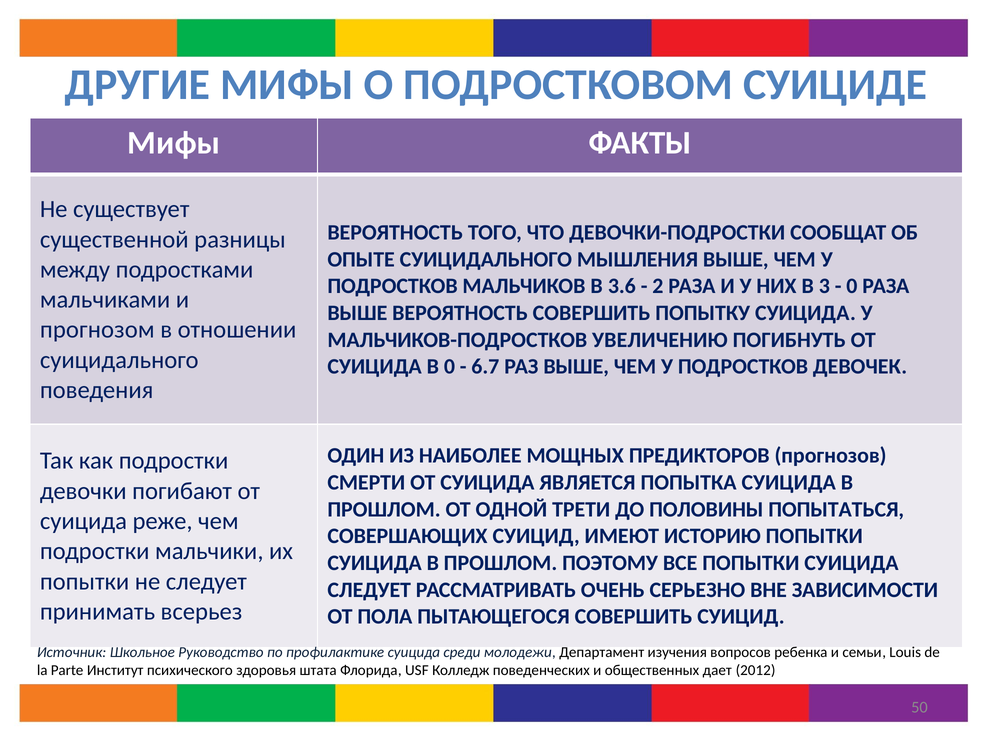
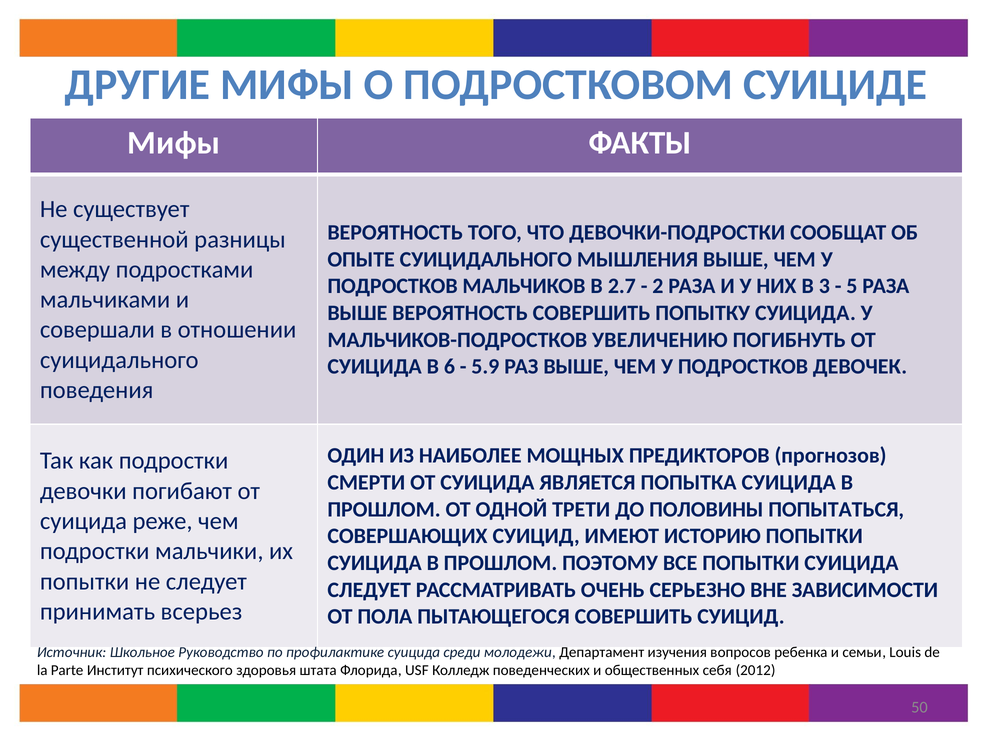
3.6: 3.6 -> 2.7
0 at (852, 286): 0 -> 5
прогнозом: прогнозом -> совершали
В 0: 0 -> 6
6.7: 6.7 -> 5.9
дает: дает -> себя
